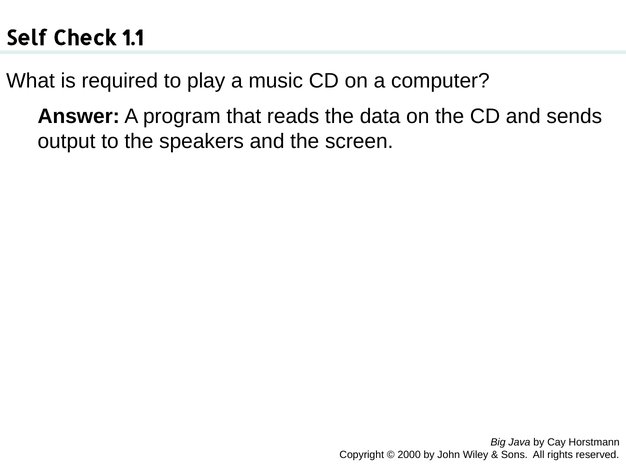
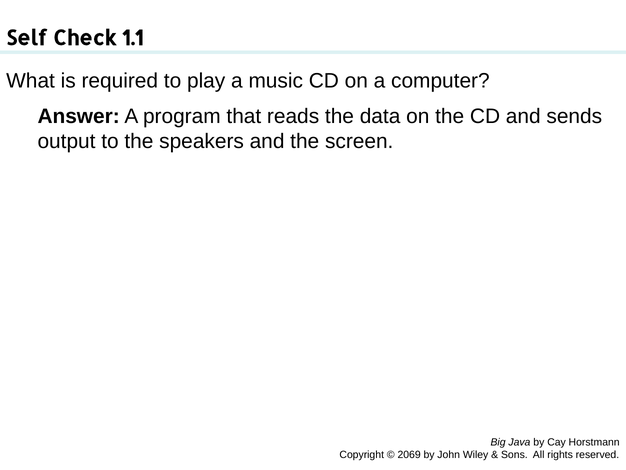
2000: 2000 -> 2069
